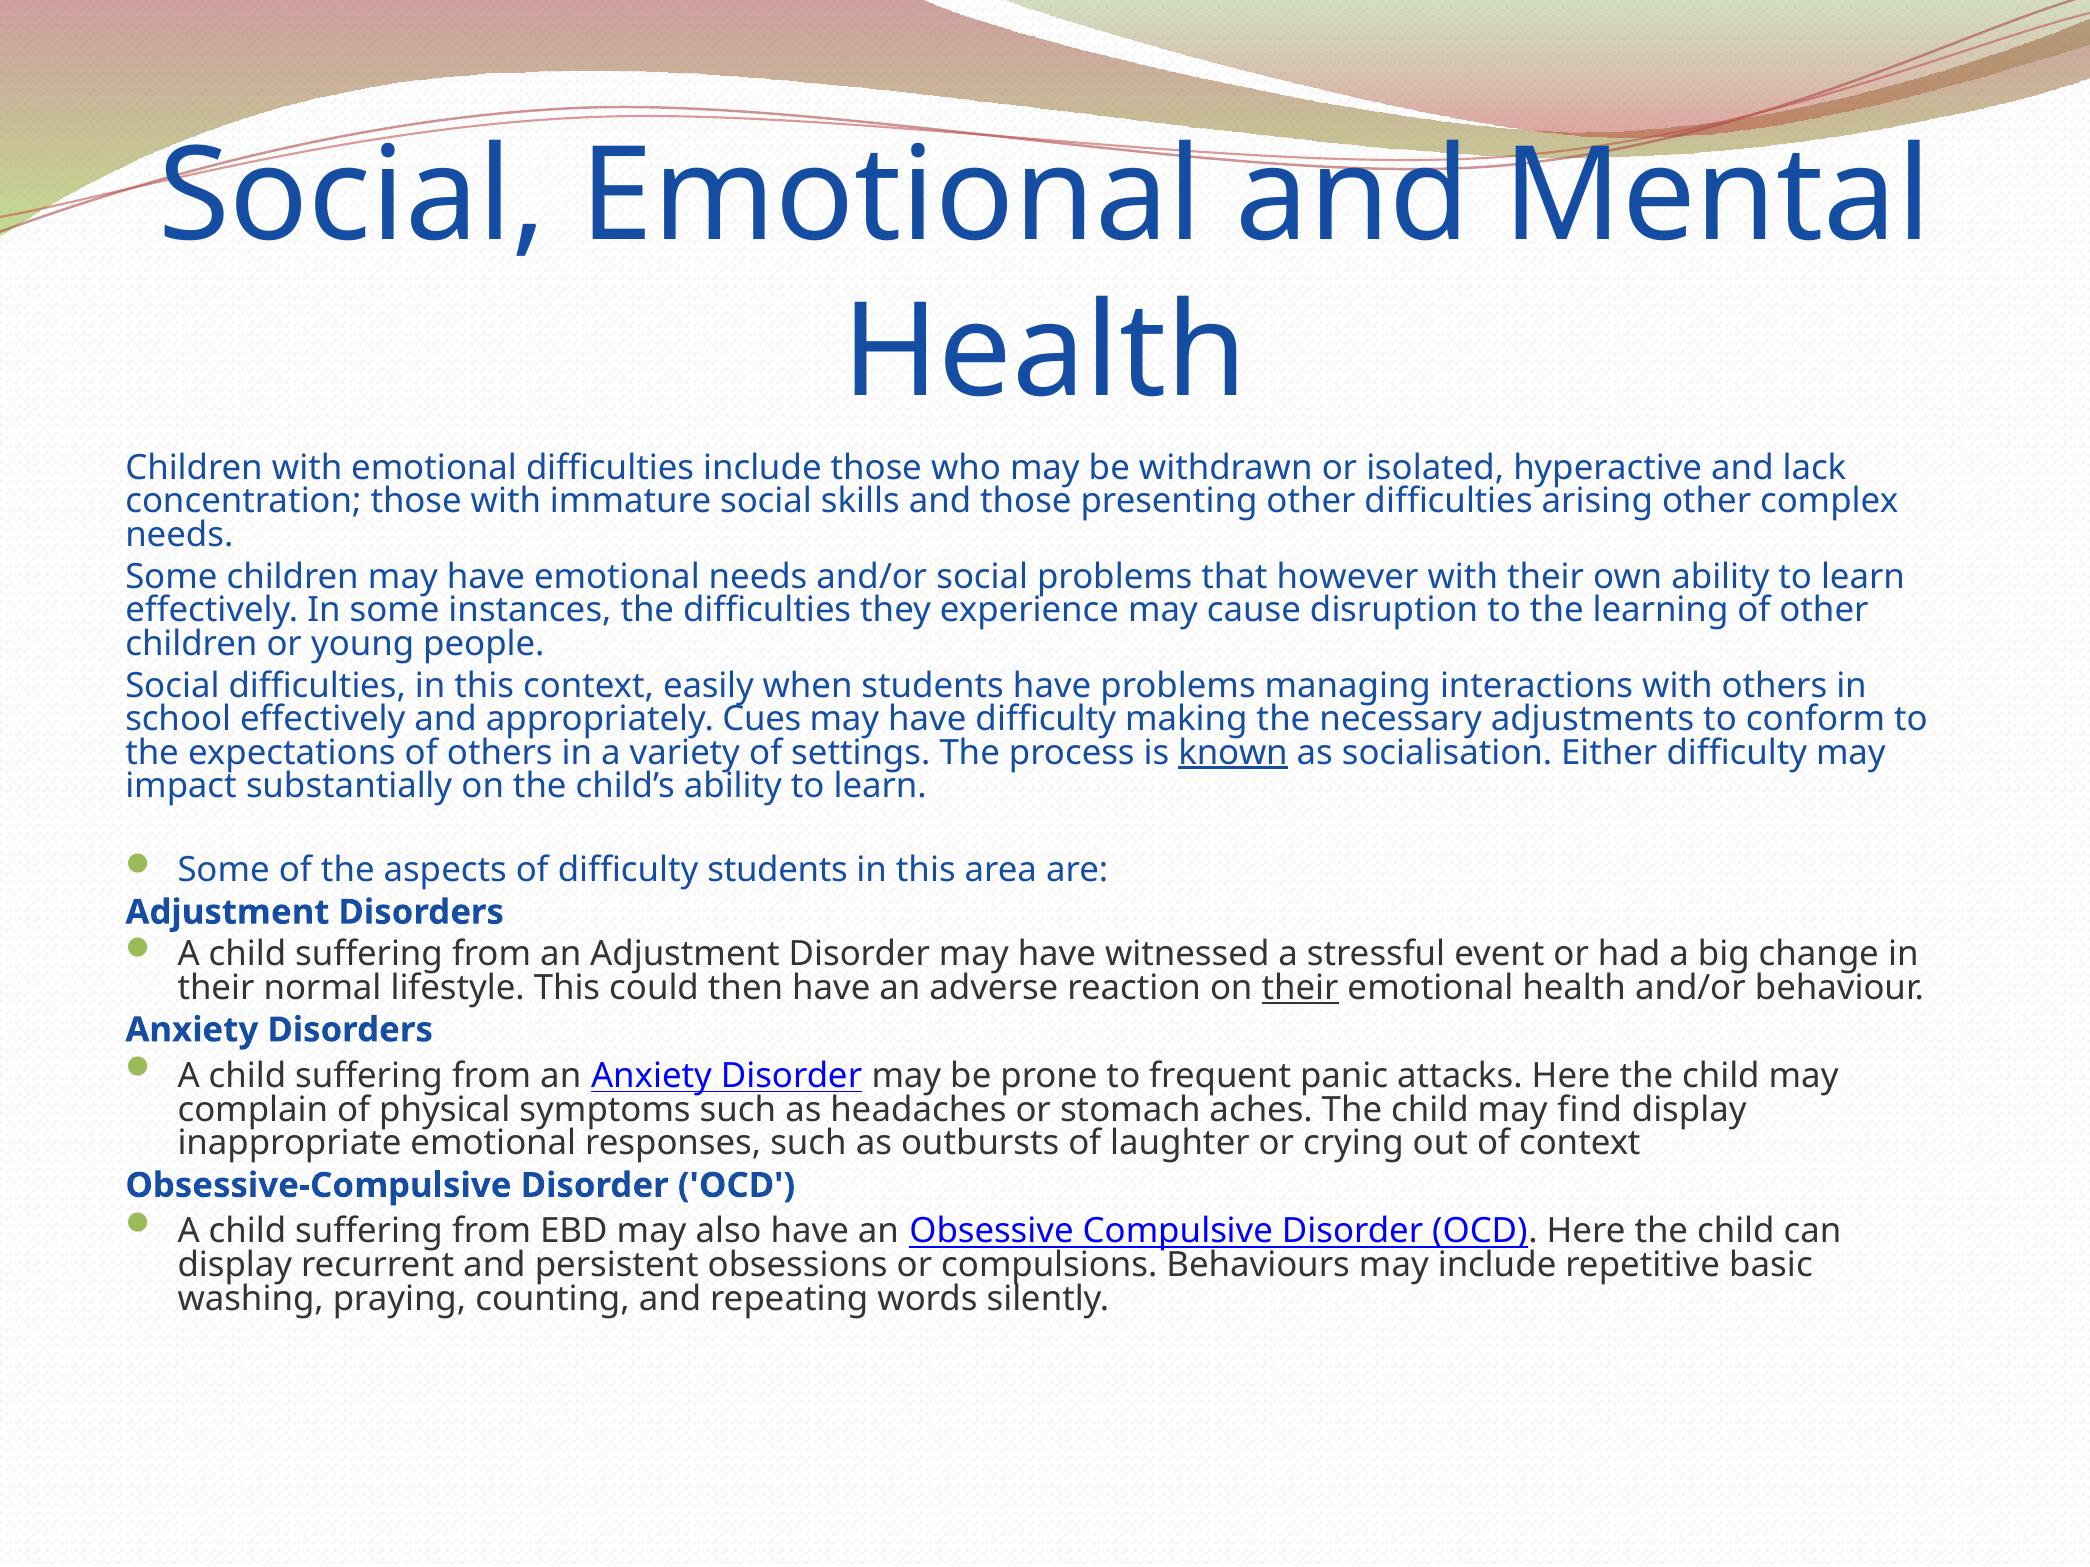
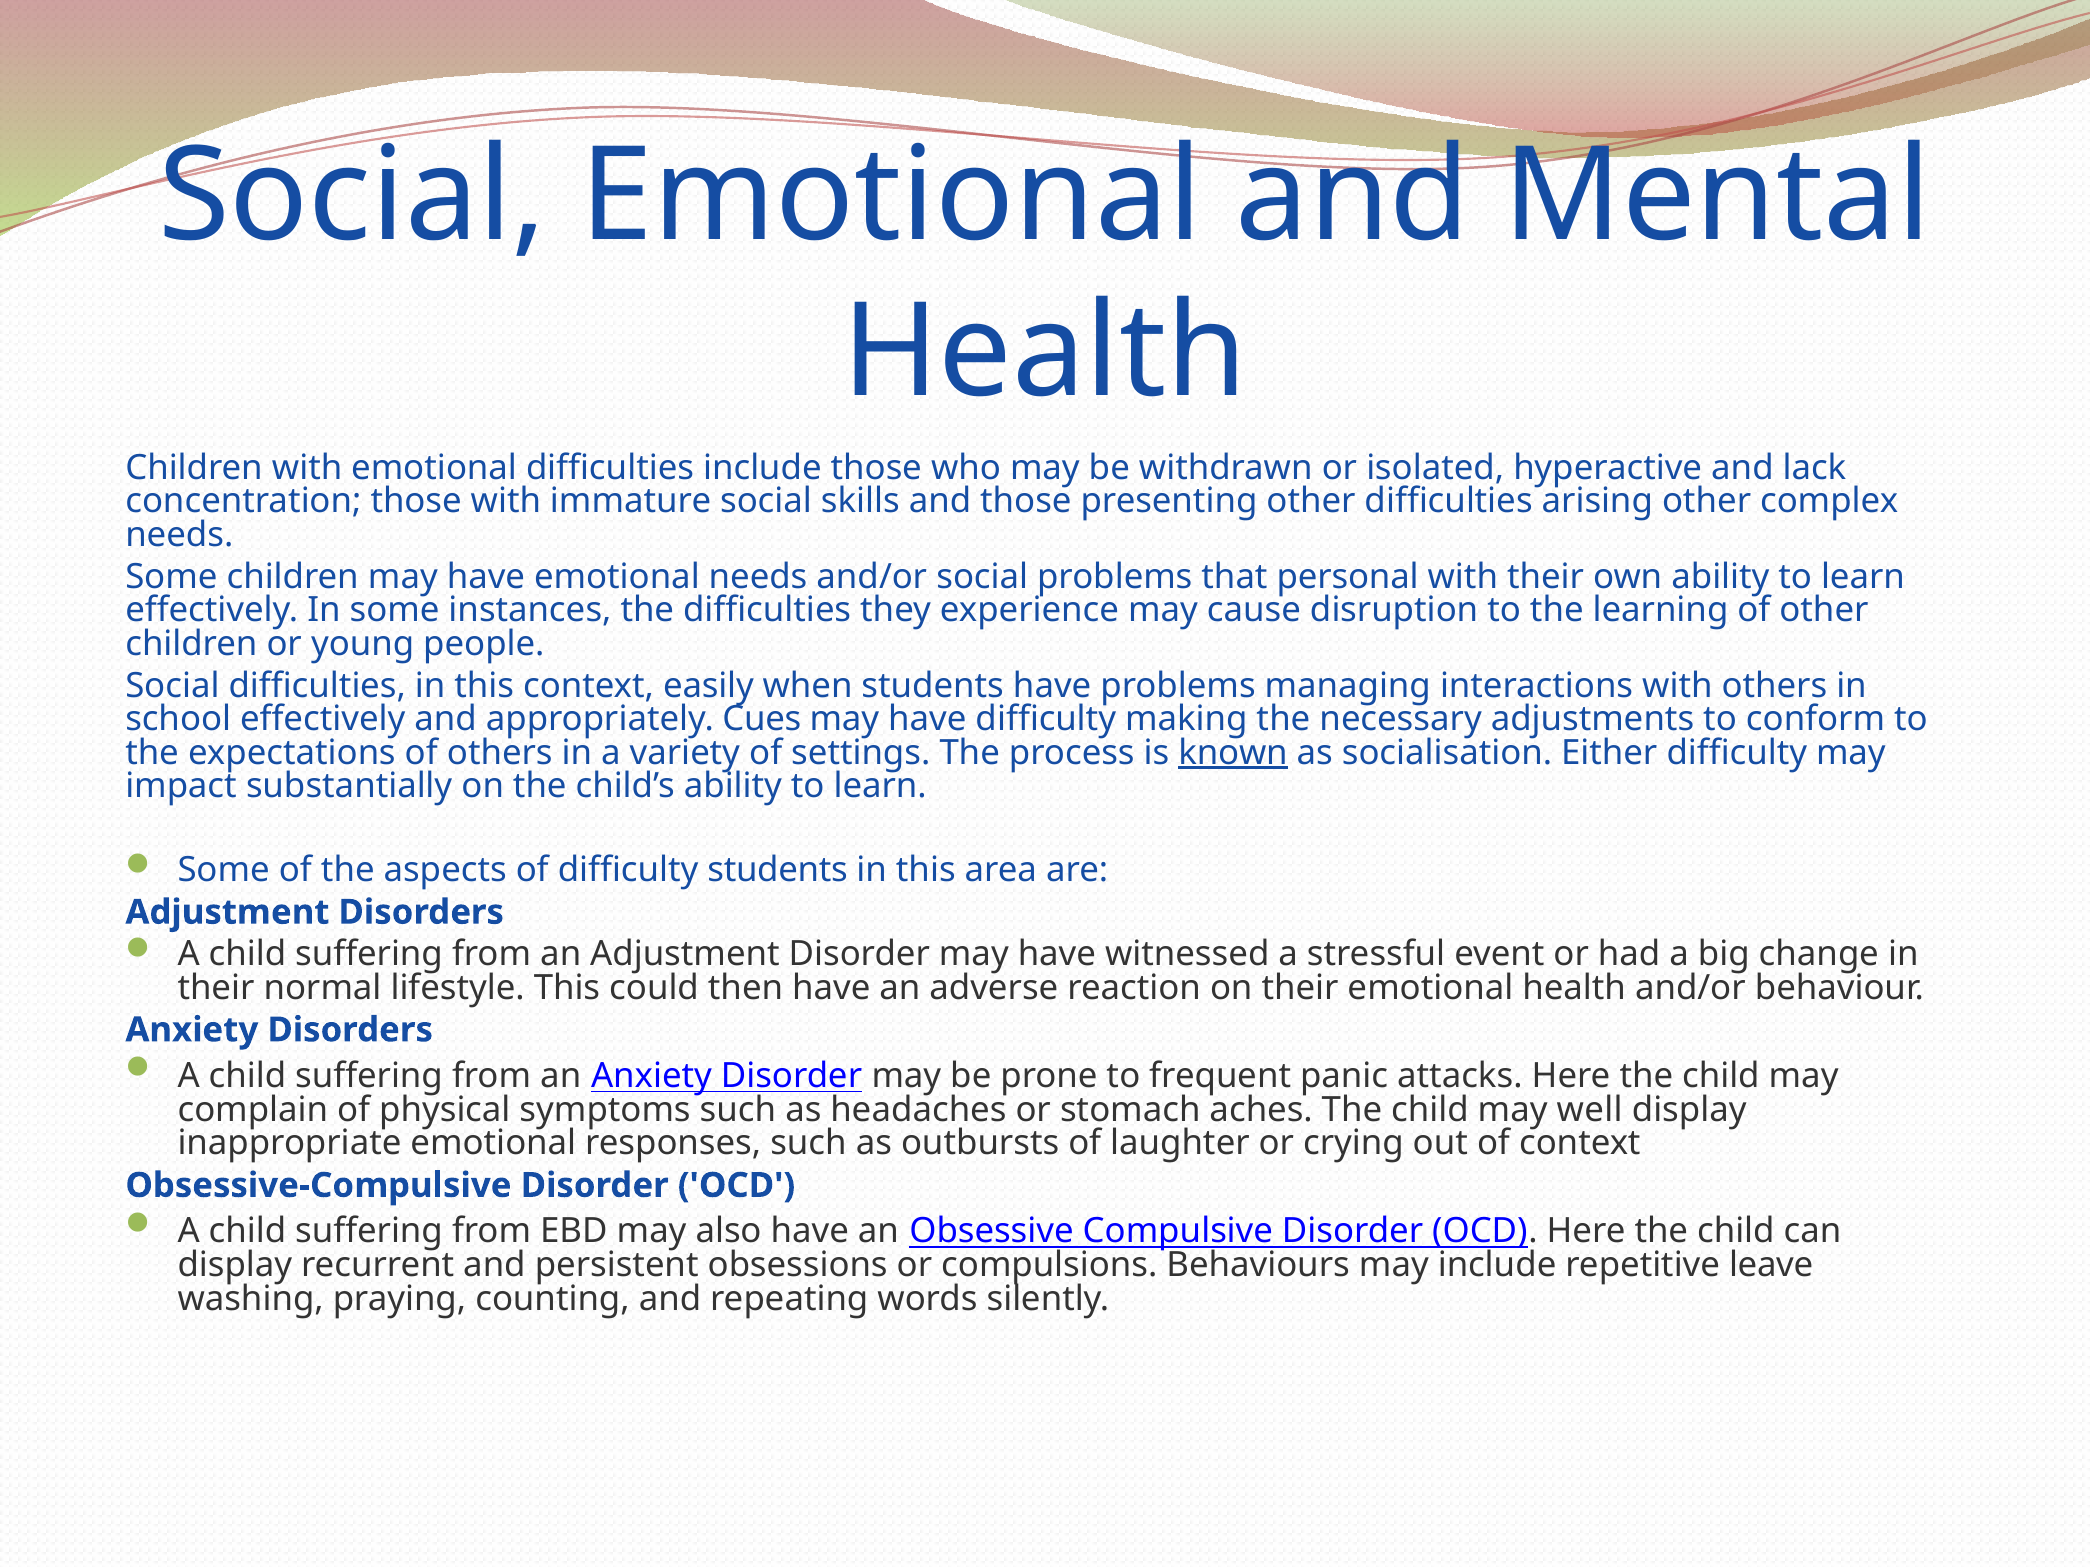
however: however -> personal
their at (1300, 988) underline: present -> none
find: find -> well
basic: basic -> leave
